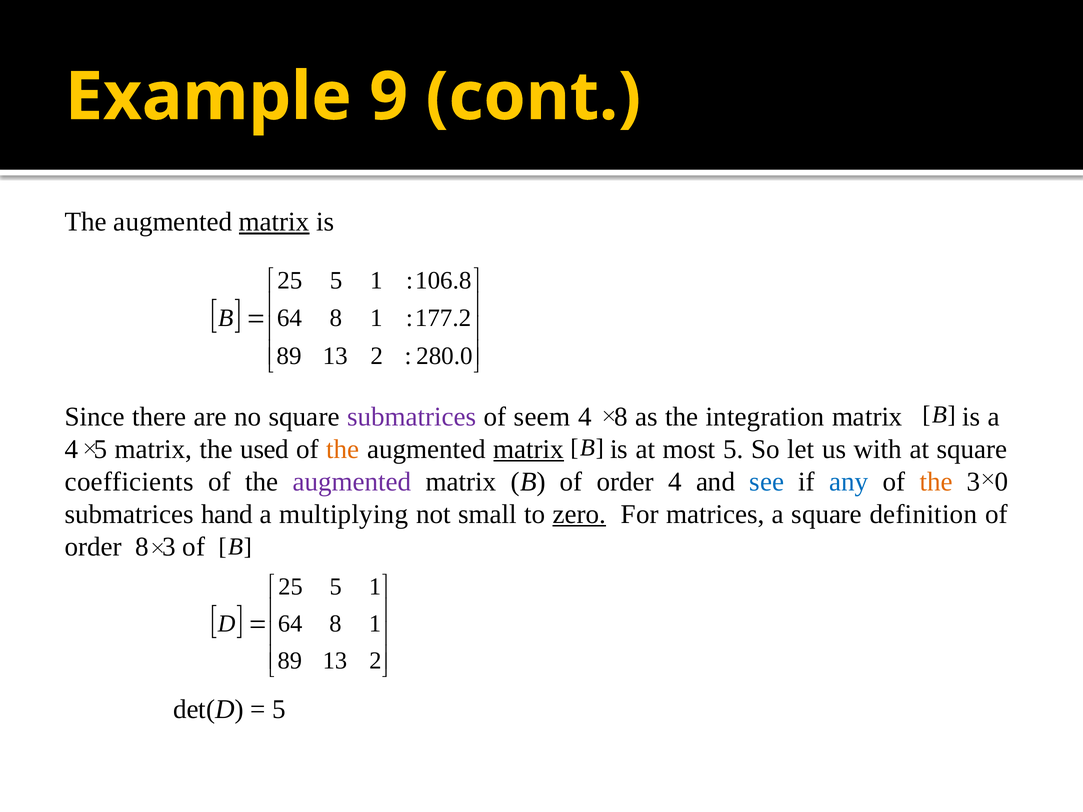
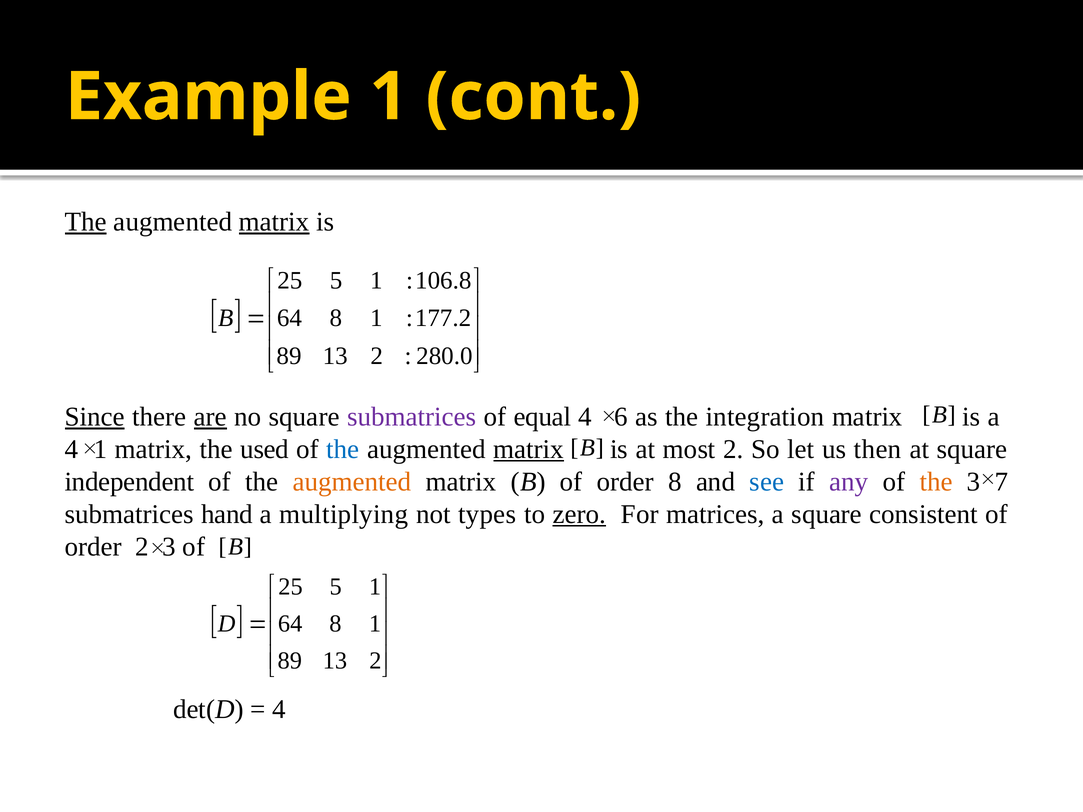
Example 9: 9 -> 1
The at (86, 222) underline: none -> present
Since underline: none -> present
are underline: none -> present
seem: seem -> equal
4 8: 8 -> 6
4 5: 5 -> 1
the at (343, 449) colour: orange -> blue
most 5: 5 -> 2
with: with -> then
coefficients: coefficients -> independent
augmented at (352, 482) colour: purple -> orange
order 4: 4 -> 8
any colour: blue -> purple
3 0: 0 -> 7
small: small -> types
definition: definition -> consistent
order 8: 8 -> 2
5 at (279, 709): 5 -> 4
